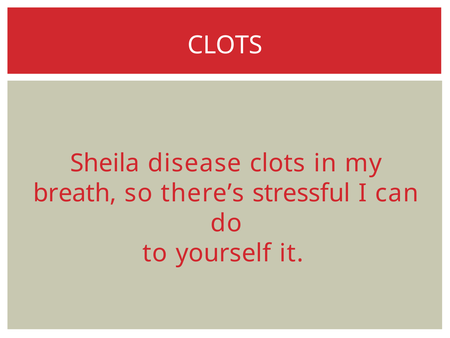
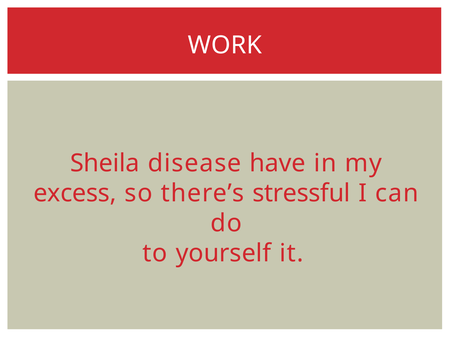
CLOTS at (225, 45): CLOTS -> WORK
disease clots: clots -> have
breath: breath -> excess
